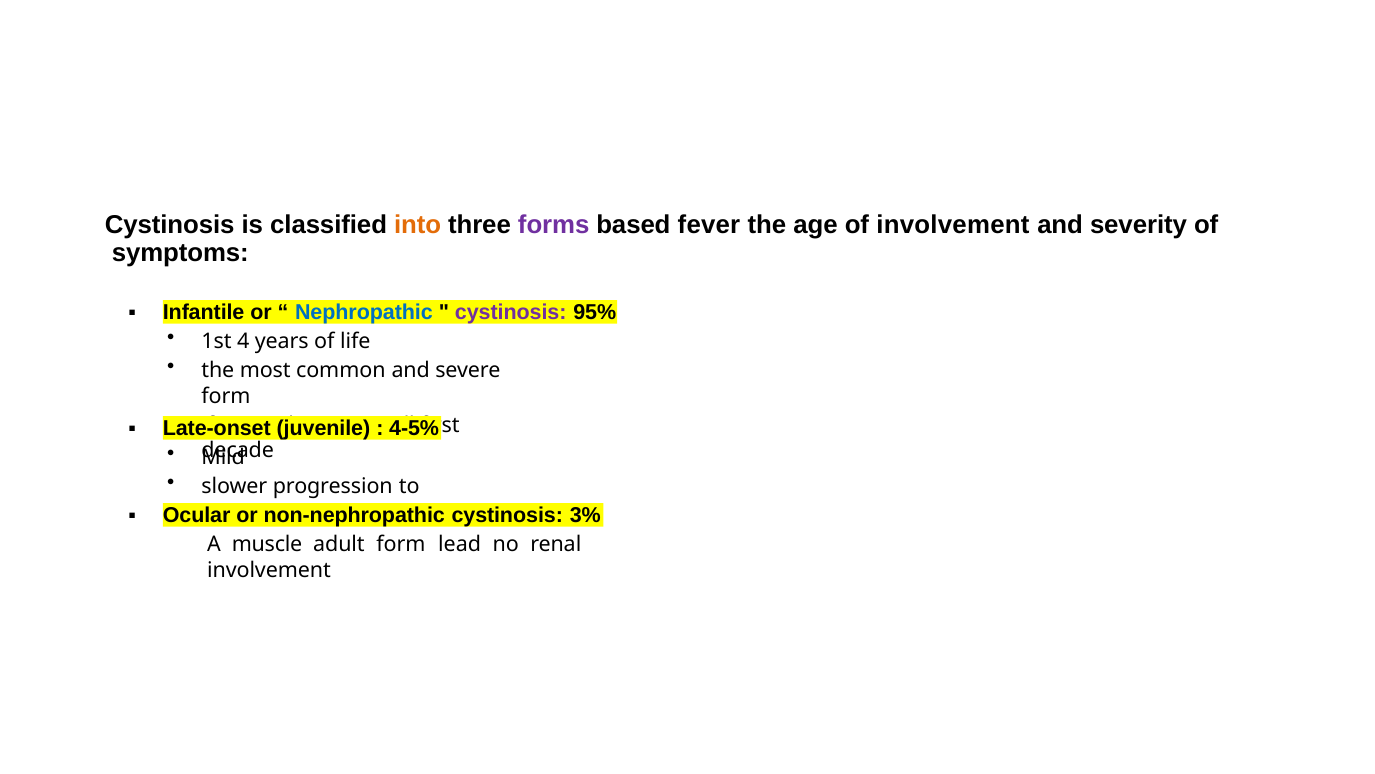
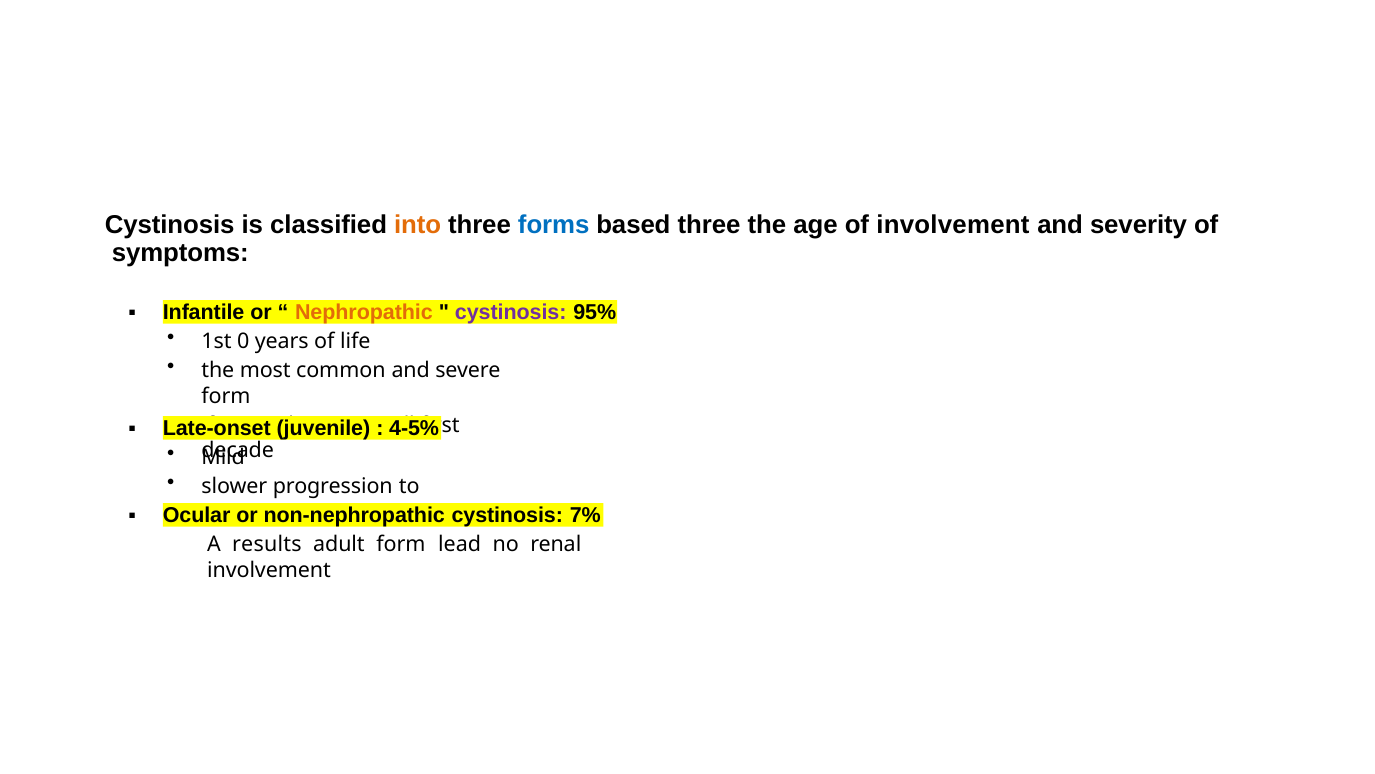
forms colour: purple -> blue
based fever: fever -> three
Nephropathic colour: blue -> orange
4: 4 -> 0
3%: 3% -> 7%
muscle: muscle -> results
